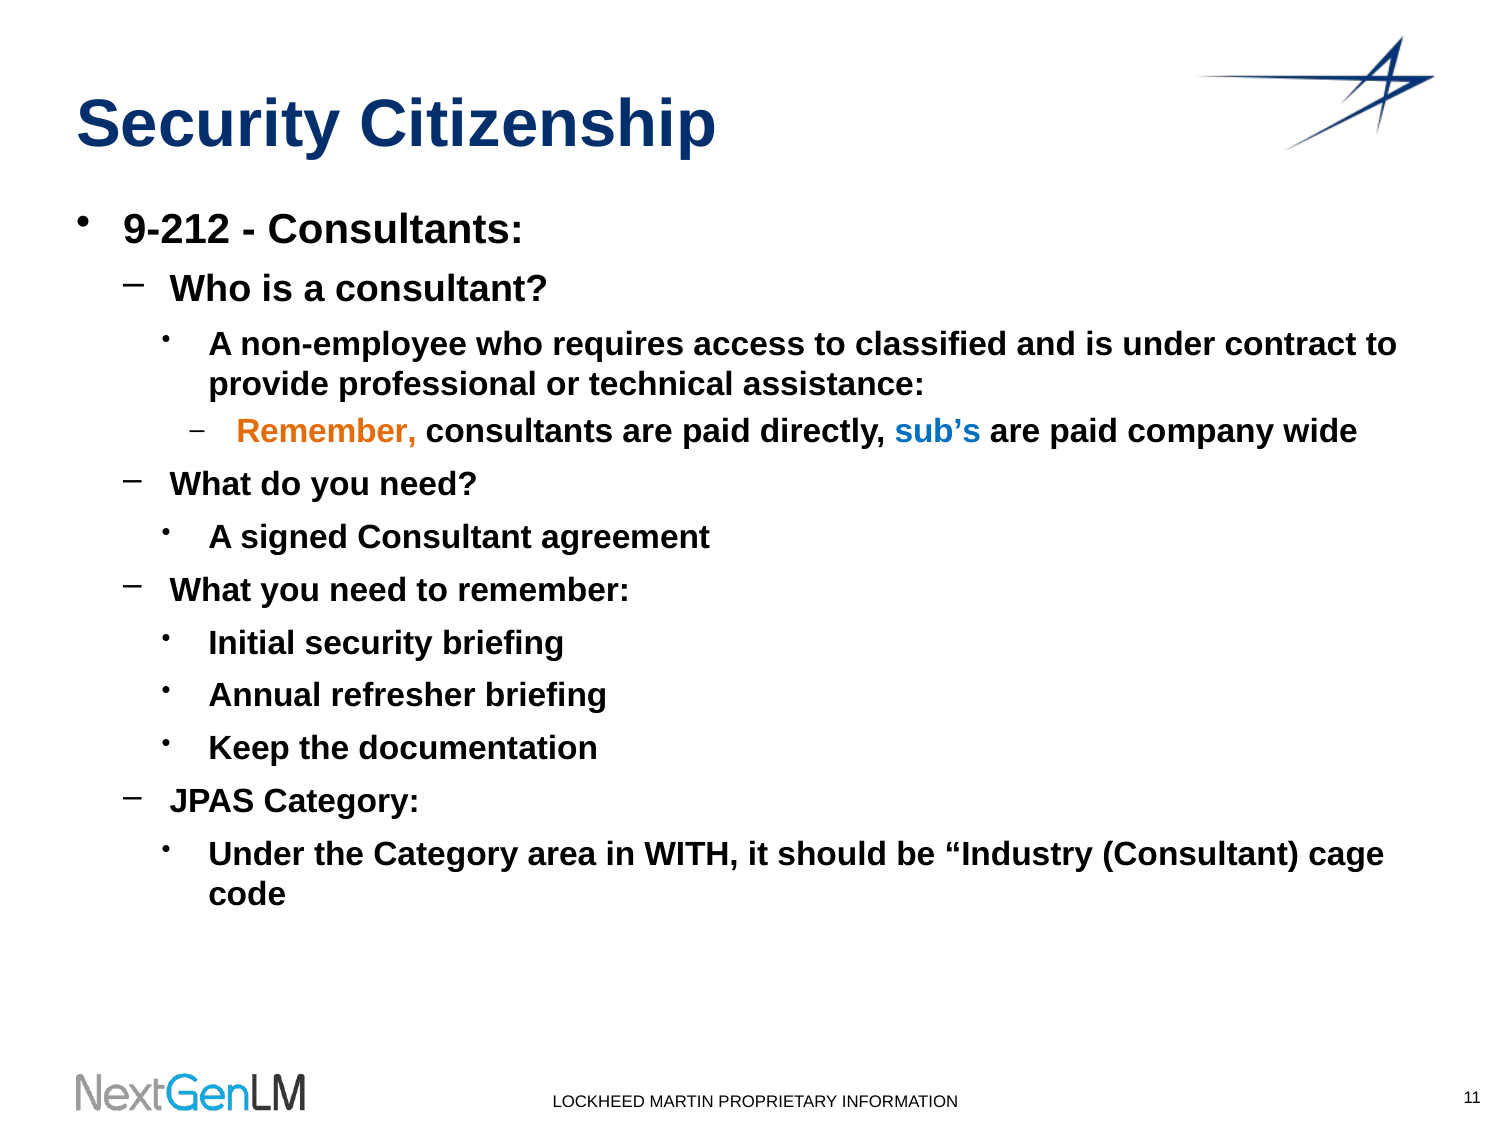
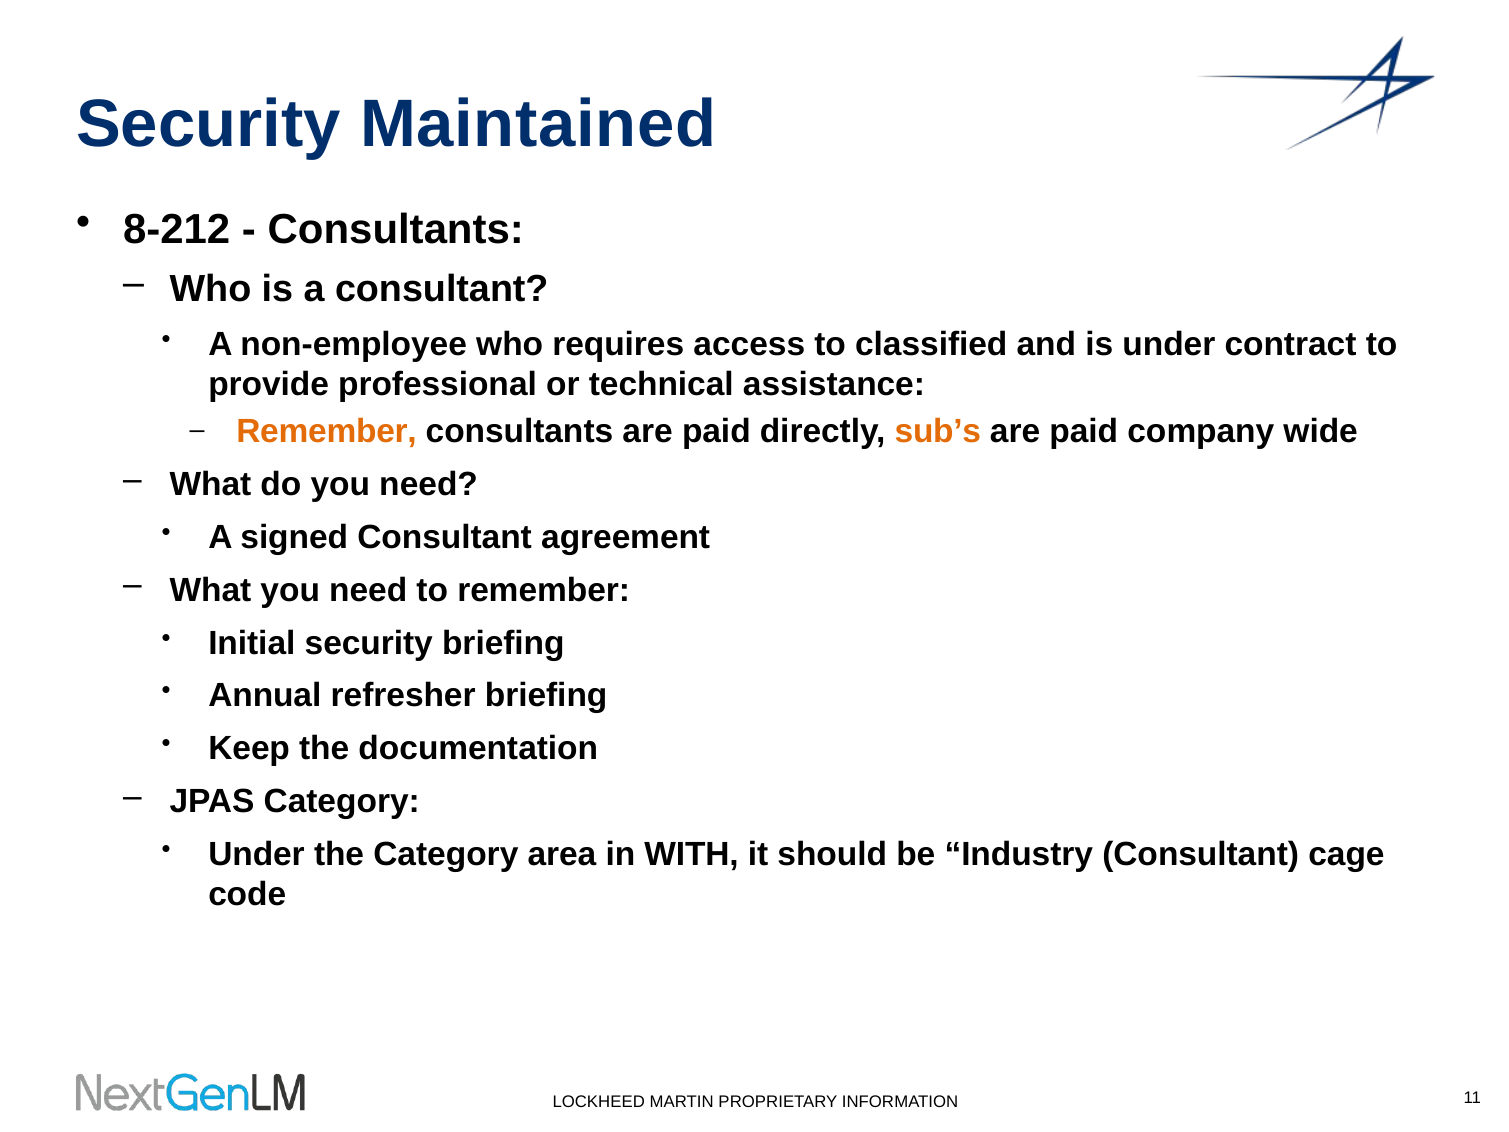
Citizenship: Citizenship -> Maintained
9-212: 9-212 -> 8-212
sub’s colour: blue -> orange
